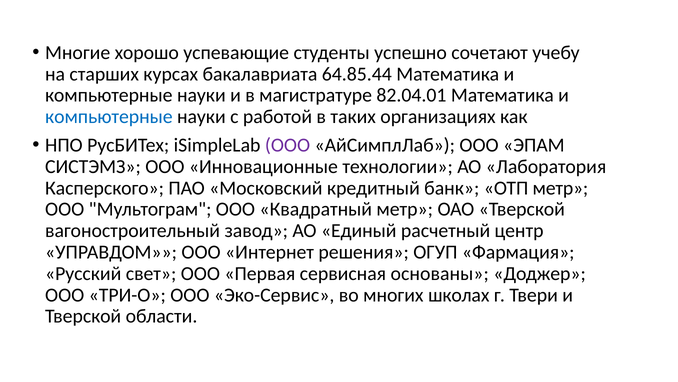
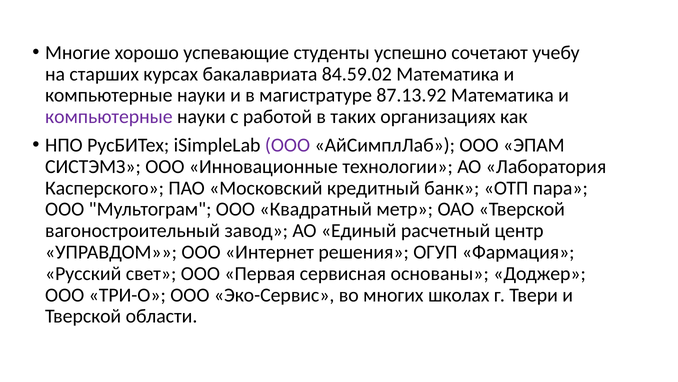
64.85.44: 64.85.44 -> 84.59.02
82.04.01: 82.04.01 -> 87.13.92
компьютерные at (109, 117) colour: blue -> purple
ОТП метр: метр -> пара
